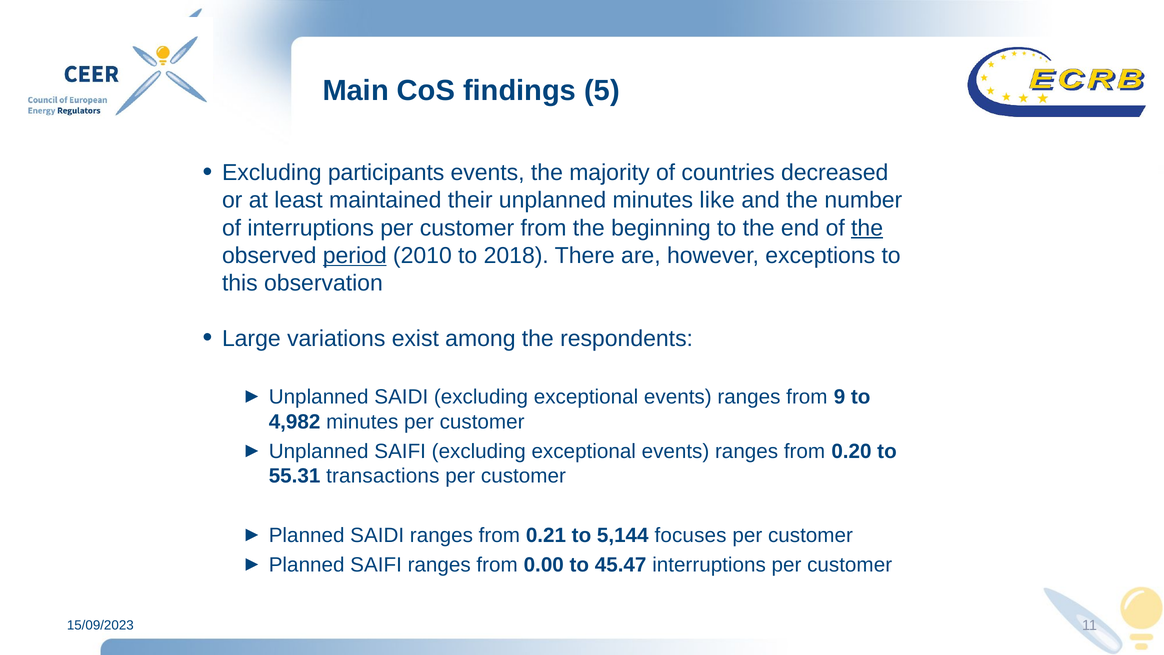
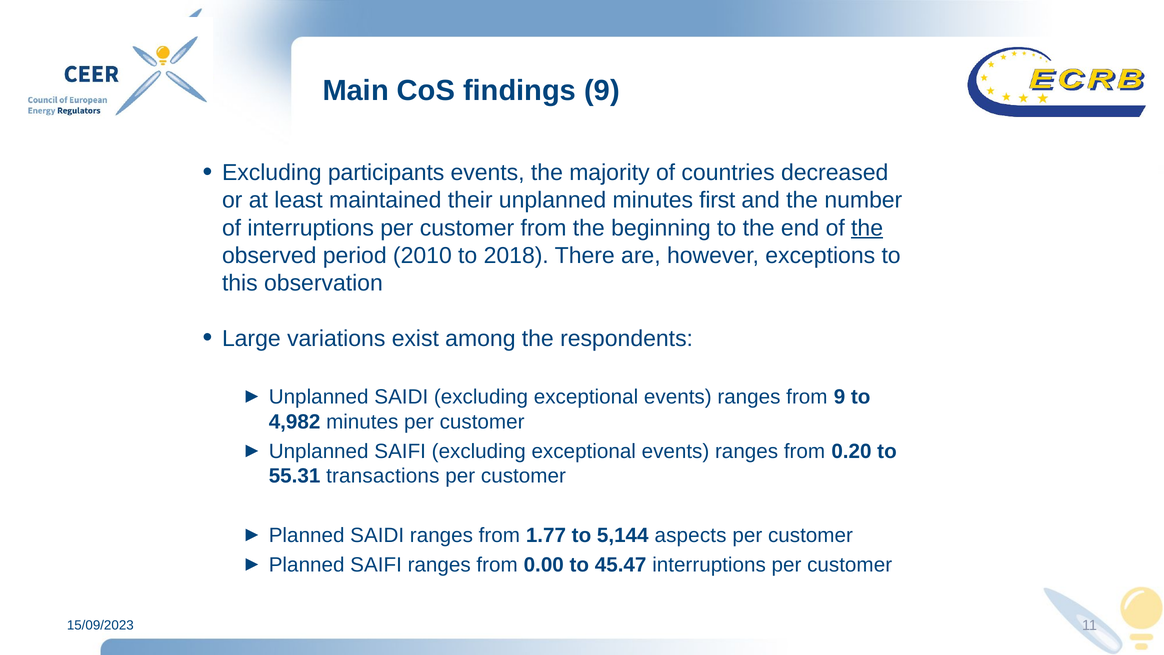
findings 5: 5 -> 9
like: like -> first
period underline: present -> none
0.21: 0.21 -> 1.77
focuses: focuses -> aspects
